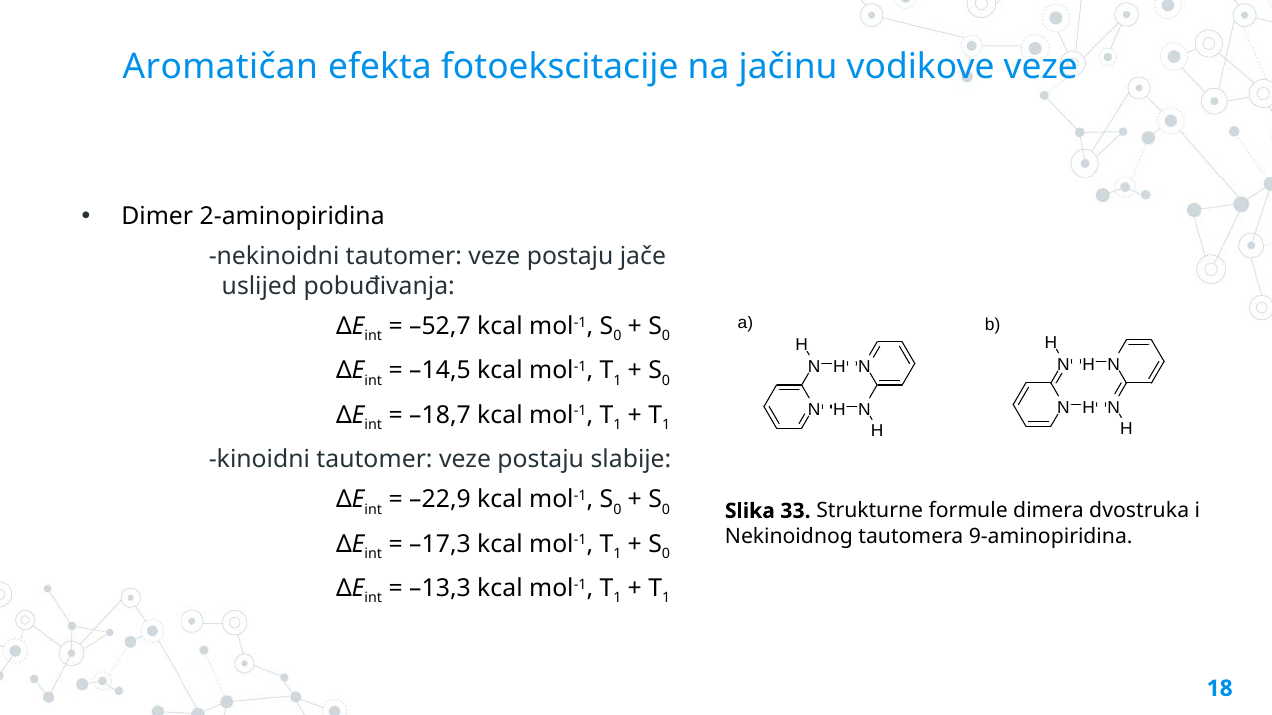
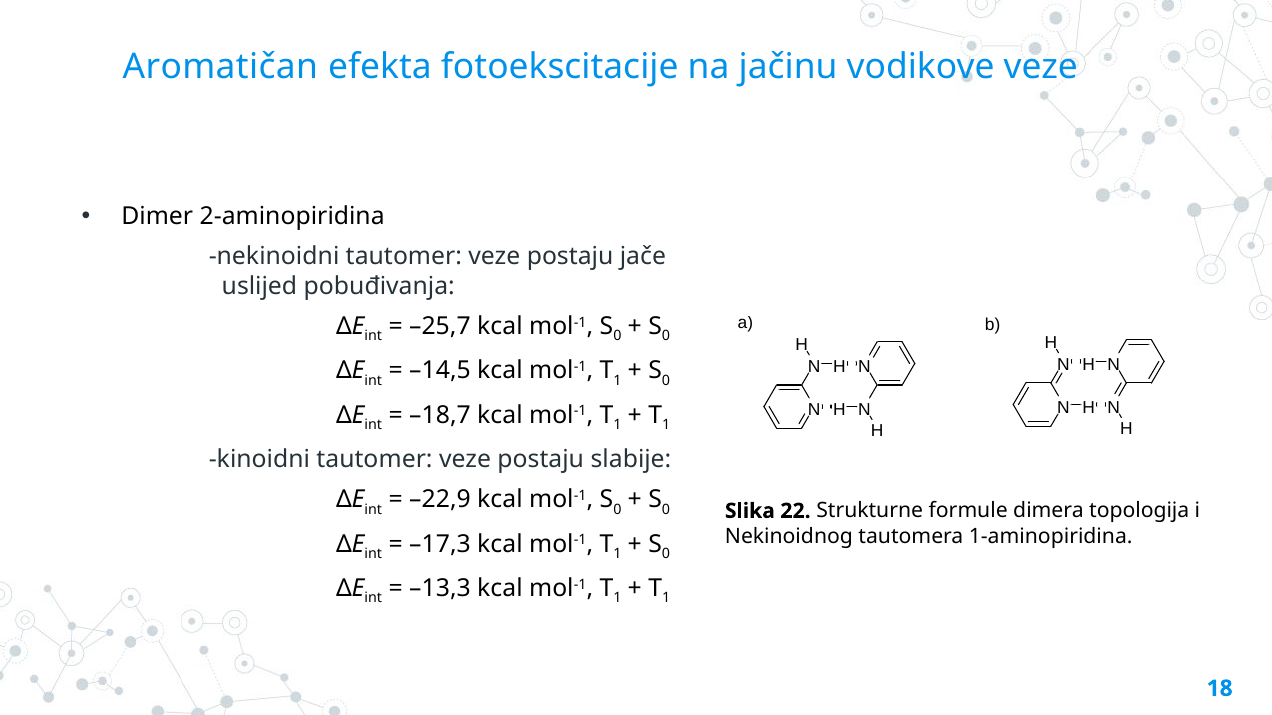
–52,7: –52,7 -> –25,7
33: 33 -> 22
dvostruka: dvostruka -> topologija
9-aminopiridina: 9-aminopiridina -> 1-aminopiridina
